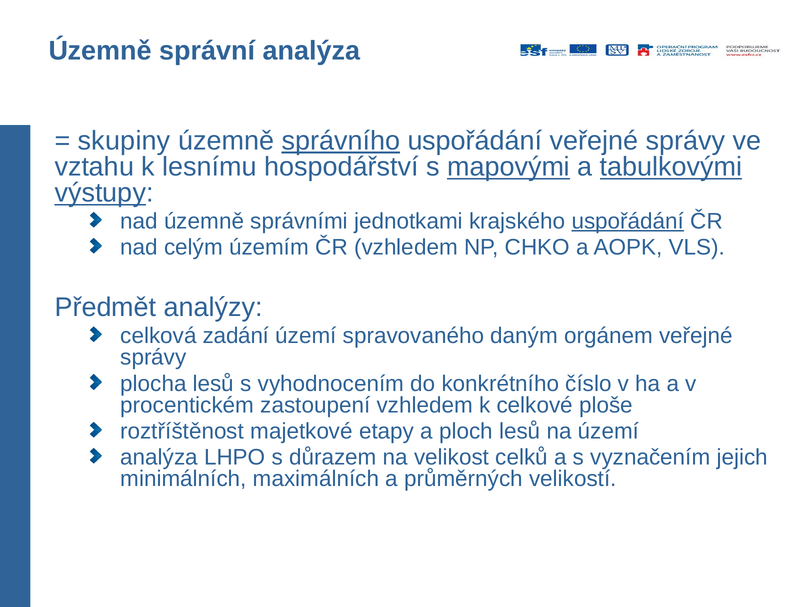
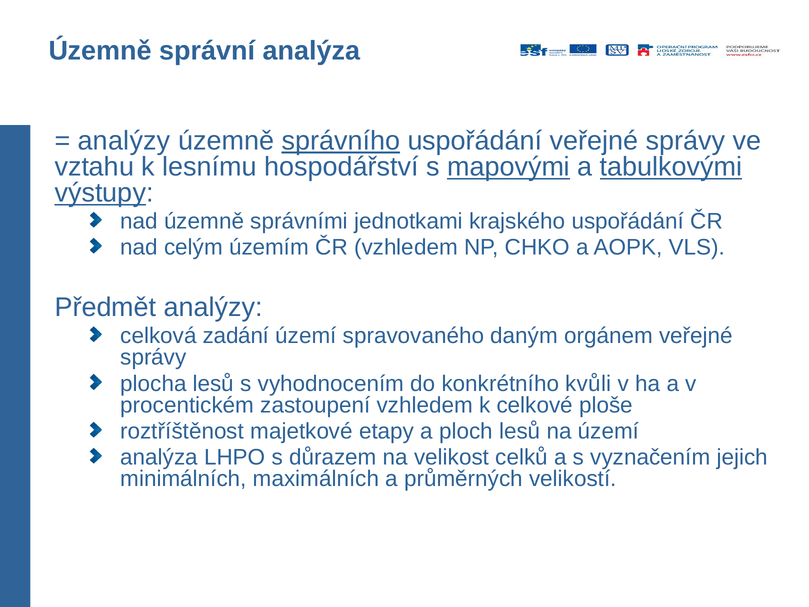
skupiny at (124, 141): skupiny -> analýzy
uspořádání at (628, 221) underline: present -> none
číslo: číslo -> kvůli
